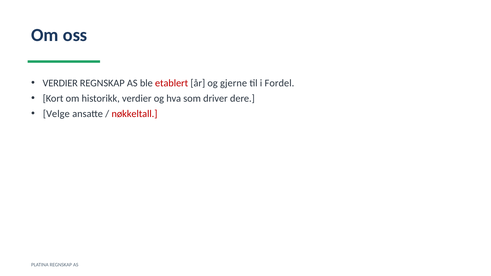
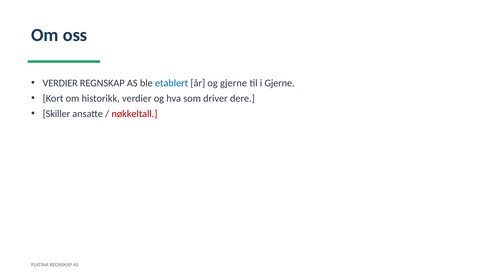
etablert colour: red -> blue
i Fordel: Fordel -> Gjerne
Velge: Velge -> Skiller
